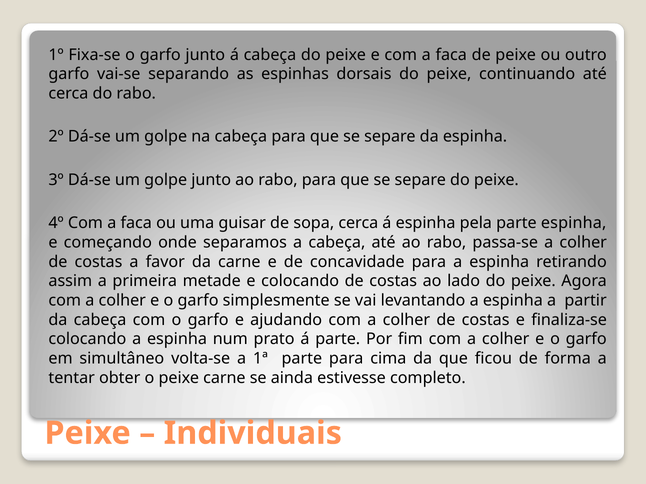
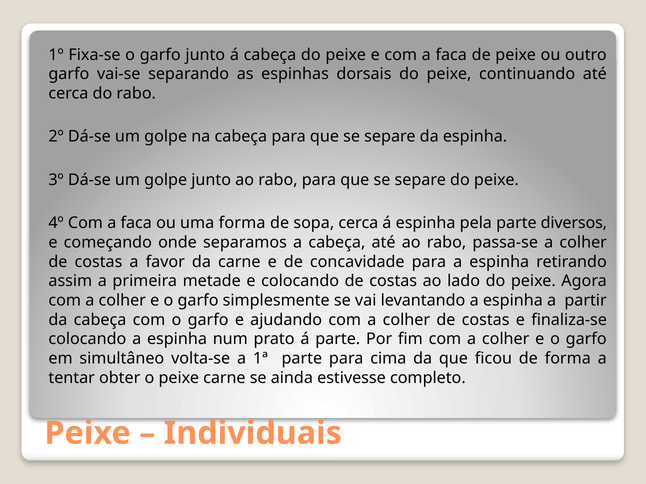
uma guisar: guisar -> forma
parte espinha: espinha -> diversos
